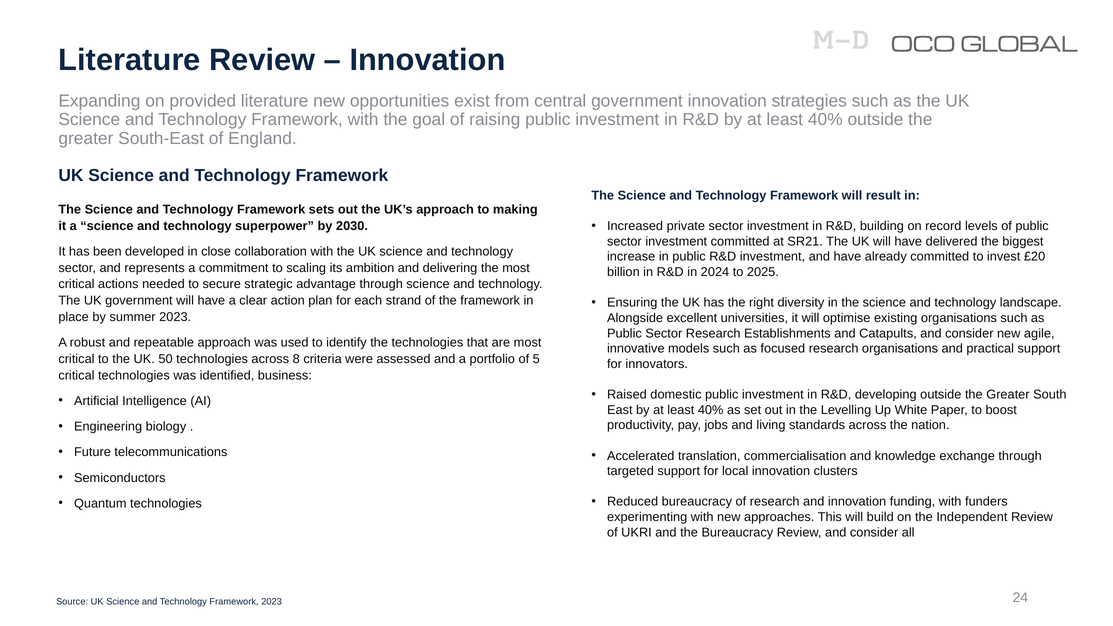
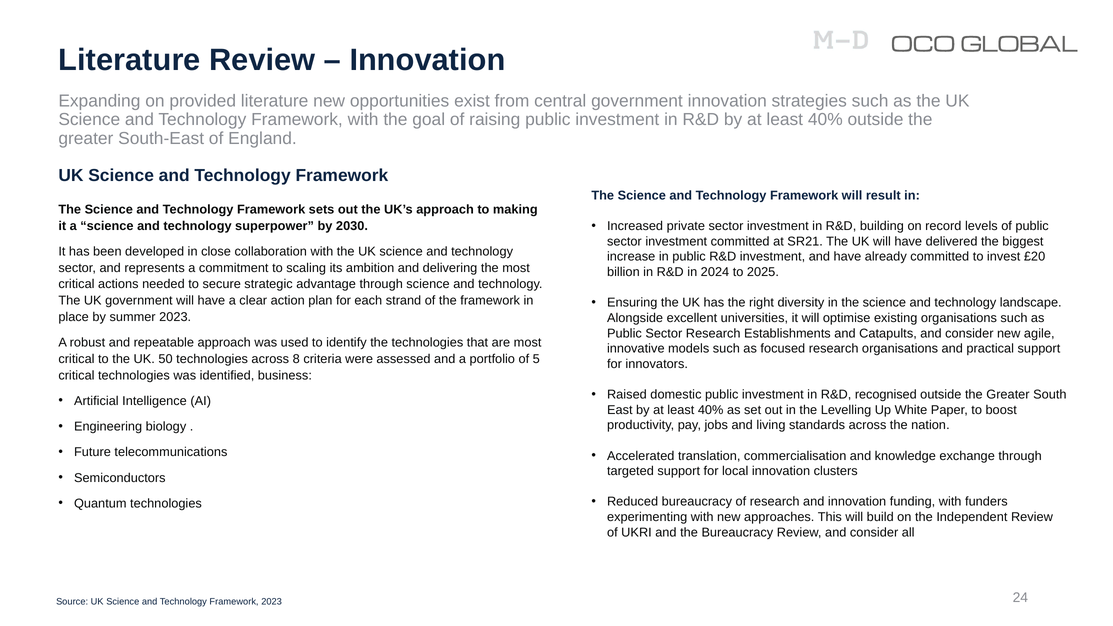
developing: developing -> recognised
